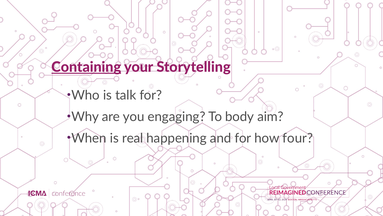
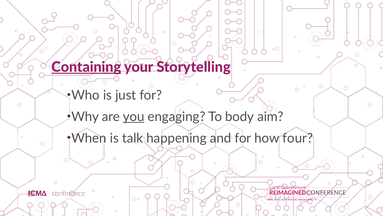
talk: talk -> just
you underline: none -> present
real: real -> talk
